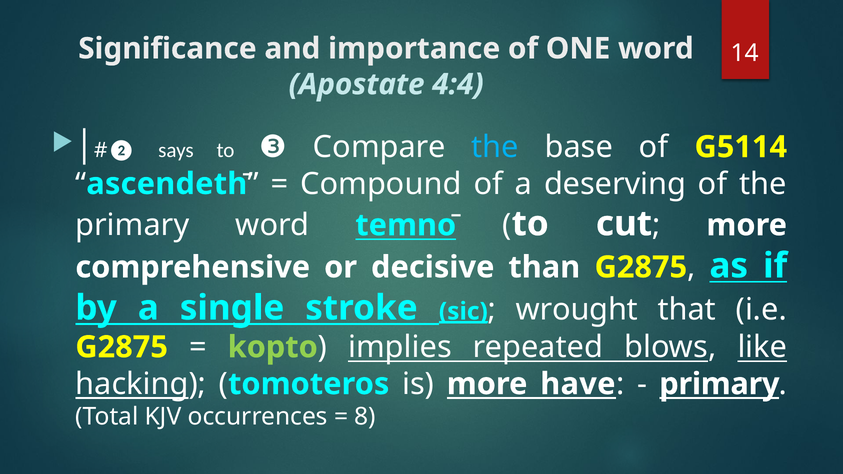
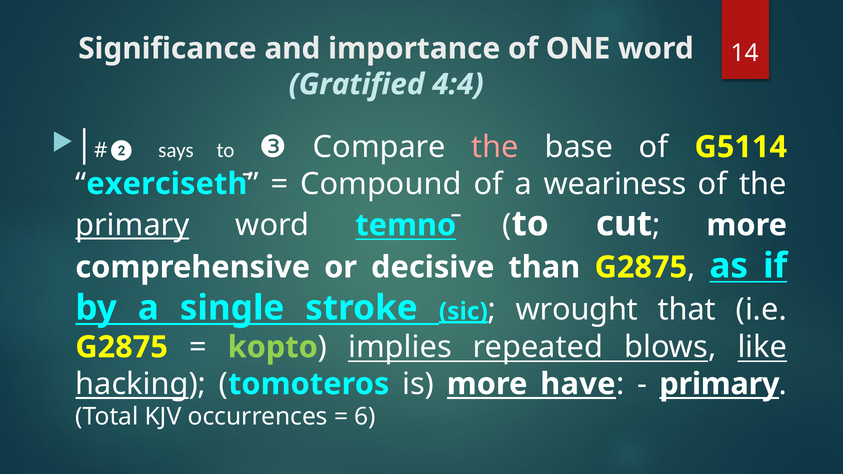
Apostate: Apostate -> Gratified
the at (495, 147) colour: light blue -> pink
ascendeth: ascendeth -> exerciseth
deserving: deserving -> weariness
primary at (132, 225) underline: none -> present
8: 8 -> 6
